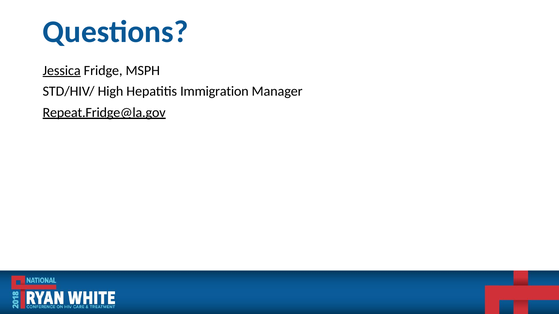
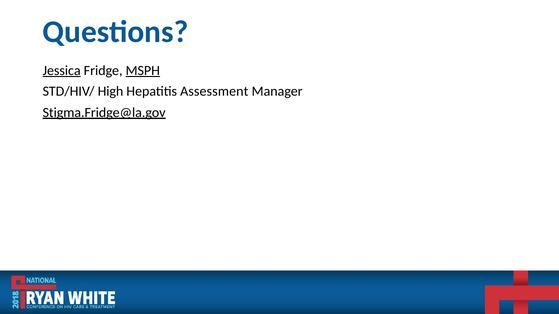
MSPH underline: none -> present
Immigration: Immigration -> Assessment
Repeat.Fridge@la.gov: Repeat.Fridge@la.gov -> Stigma.Fridge@la.gov
